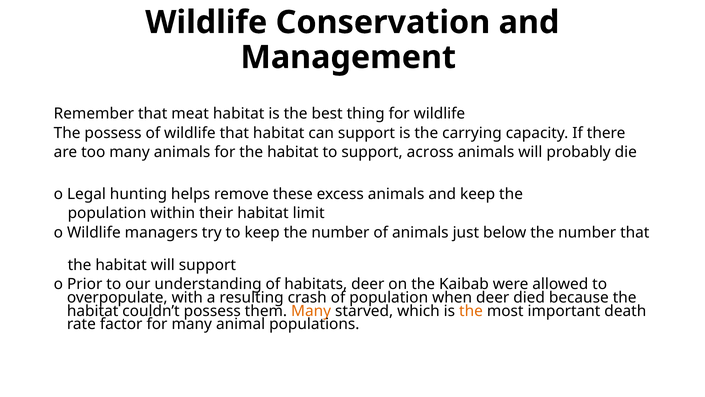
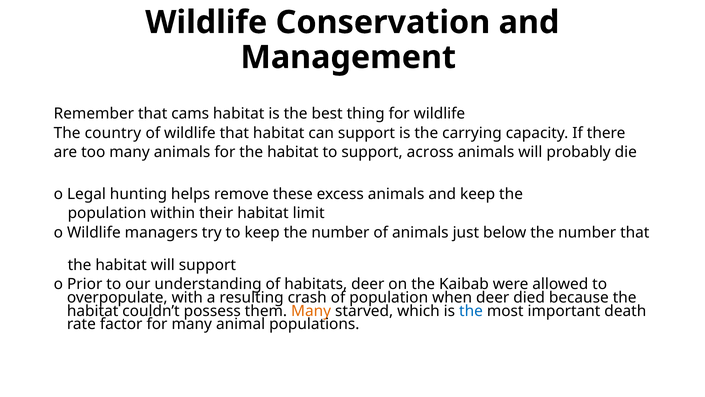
meat: meat -> cams
The possess: possess -> country
the at (471, 311) colour: orange -> blue
